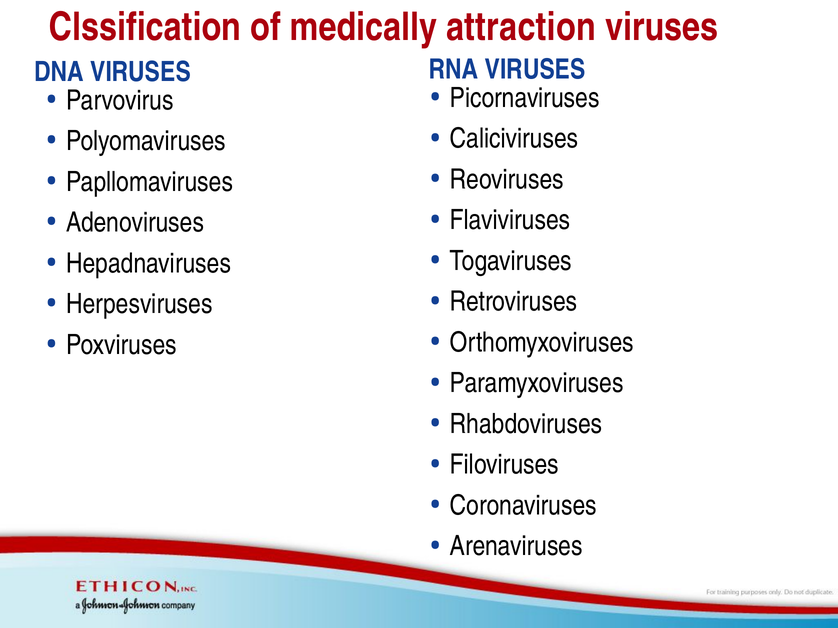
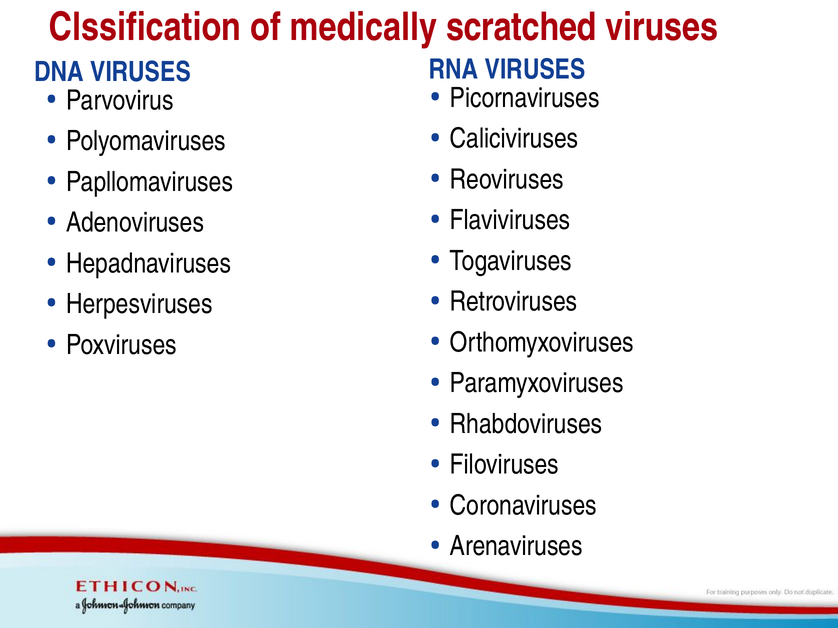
attraction: attraction -> scratched
